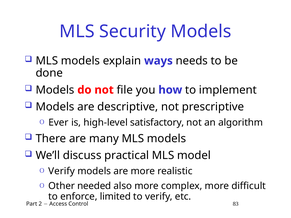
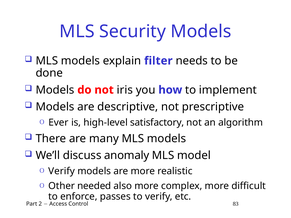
ways: ways -> filter
file: file -> iris
practical: practical -> anomaly
limited: limited -> passes
